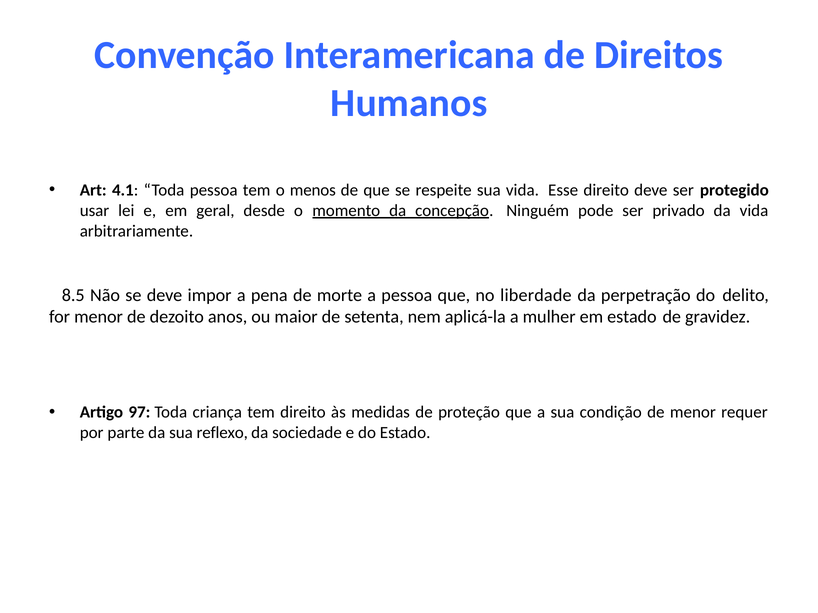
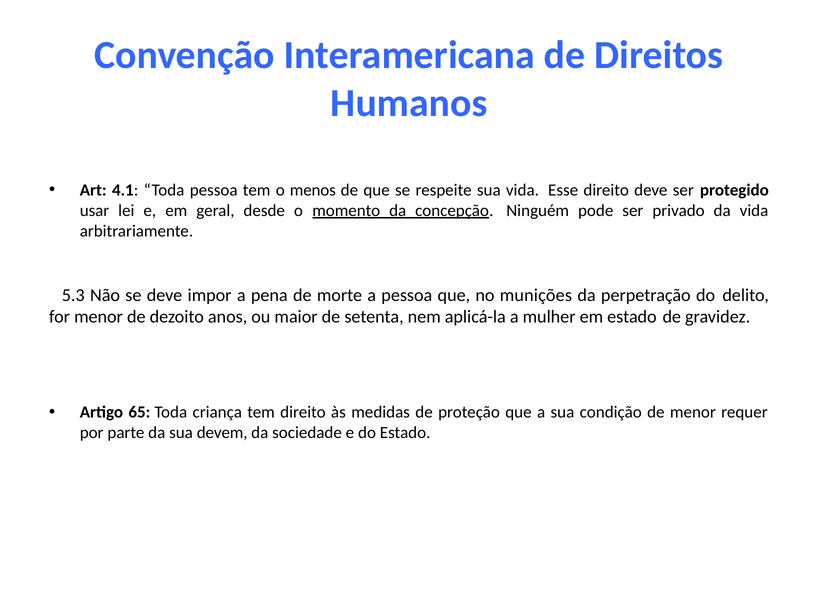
8.5: 8.5 -> 5.3
liberdade: liberdade -> munições
97: 97 -> 65
reflexo: reflexo -> devem
